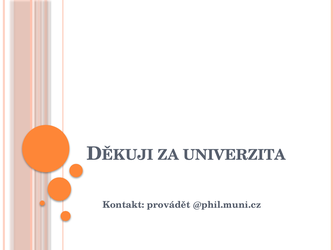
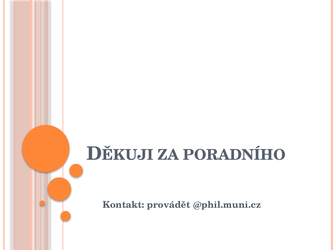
UNIVERZITA: UNIVERZITA -> PORADNÍHO
